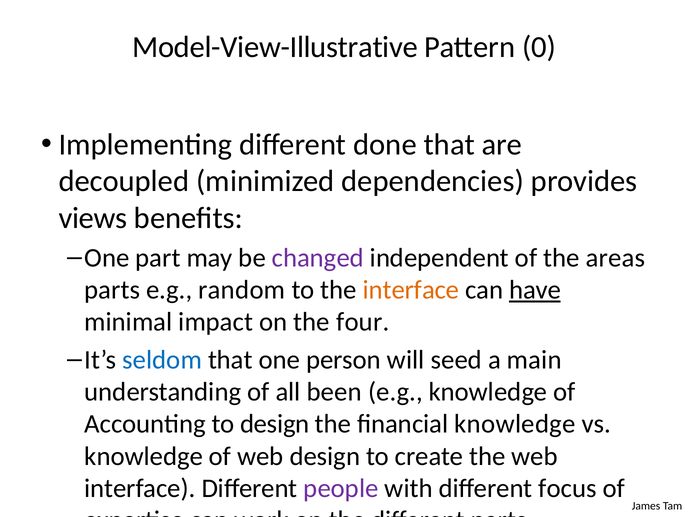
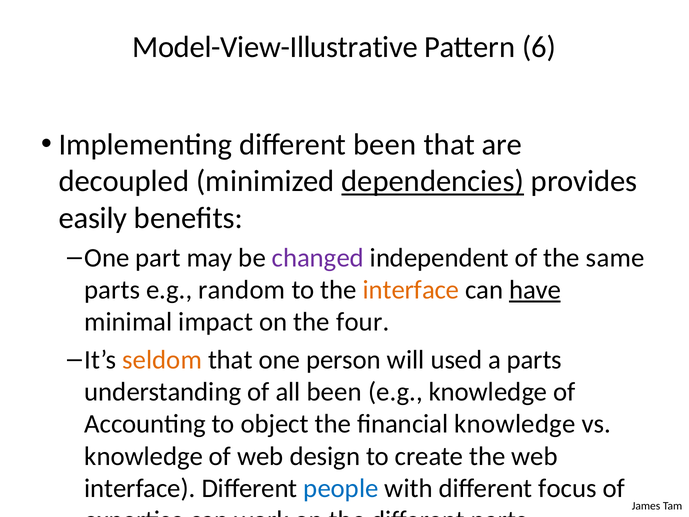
0: 0 -> 6
different done: done -> been
dependencies underline: none -> present
views: views -> easily
areas: areas -> same
seldom colour: blue -> orange
seed: seed -> used
a main: main -> parts
to design: design -> object
people colour: purple -> blue
